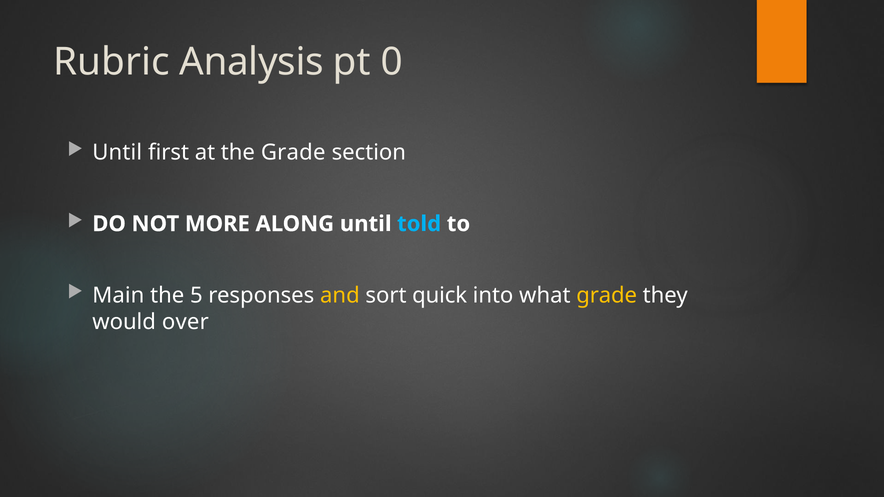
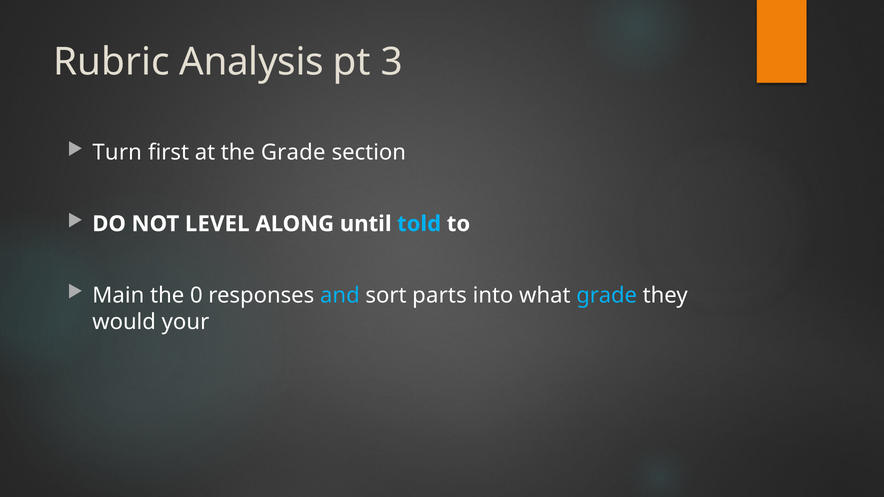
0: 0 -> 3
Until at (117, 153): Until -> Turn
MORE: MORE -> LEVEL
5: 5 -> 0
and colour: yellow -> light blue
quick: quick -> parts
grade at (607, 295) colour: yellow -> light blue
over: over -> your
